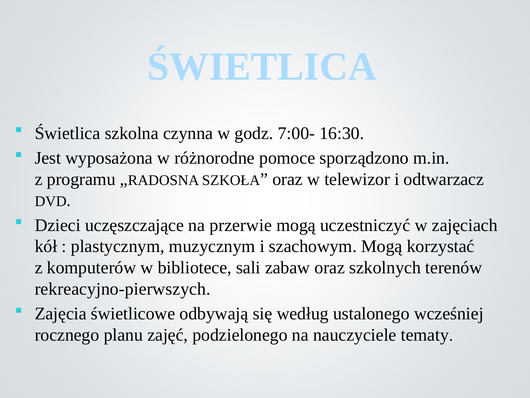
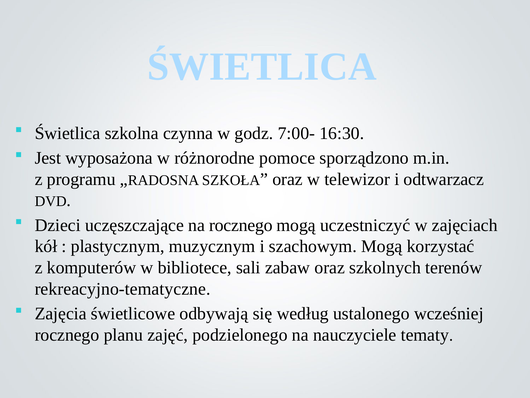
na przerwie: przerwie -> rocznego
rekreacyjno-pierwszych: rekreacyjno-pierwszych -> rekreacyjno-tematyczne
